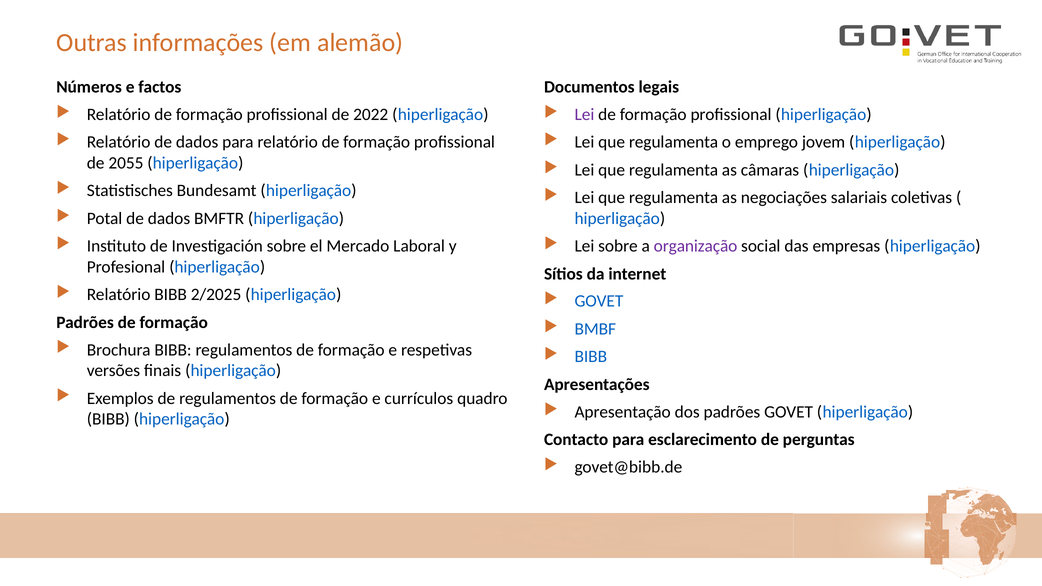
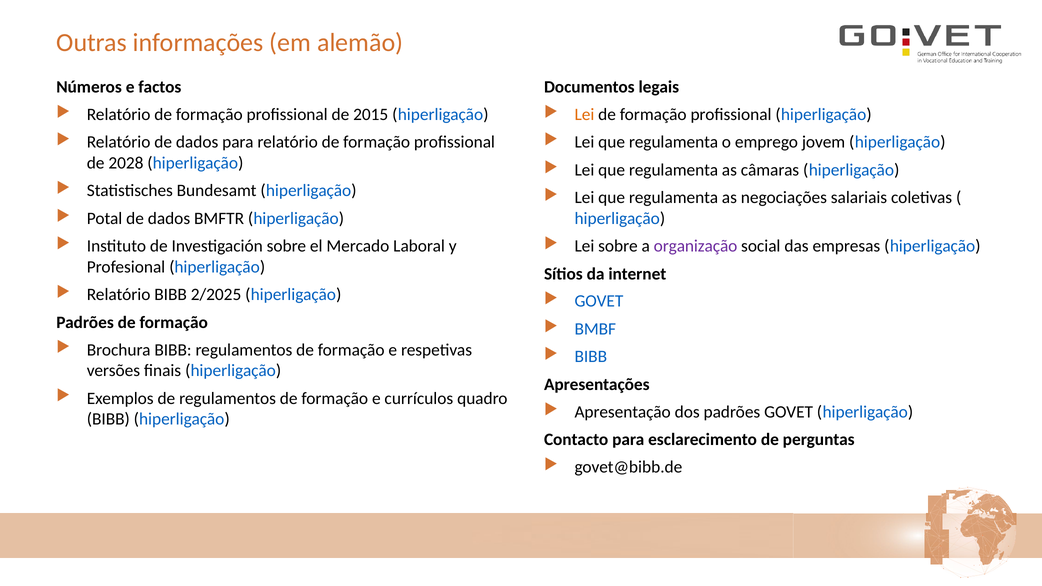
2022: 2022 -> 2015
Lei at (584, 114) colour: purple -> orange
2055: 2055 -> 2028
